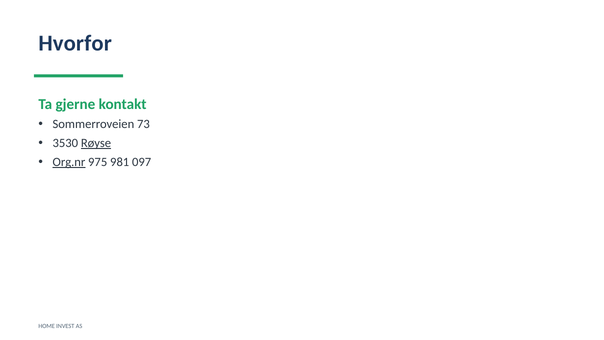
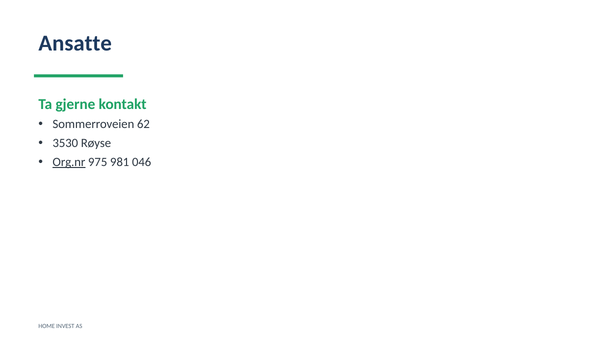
Hvorfor: Hvorfor -> Ansatte
73: 73 -> 62
Røyse underline: present -> none
097: 097 -> 046
